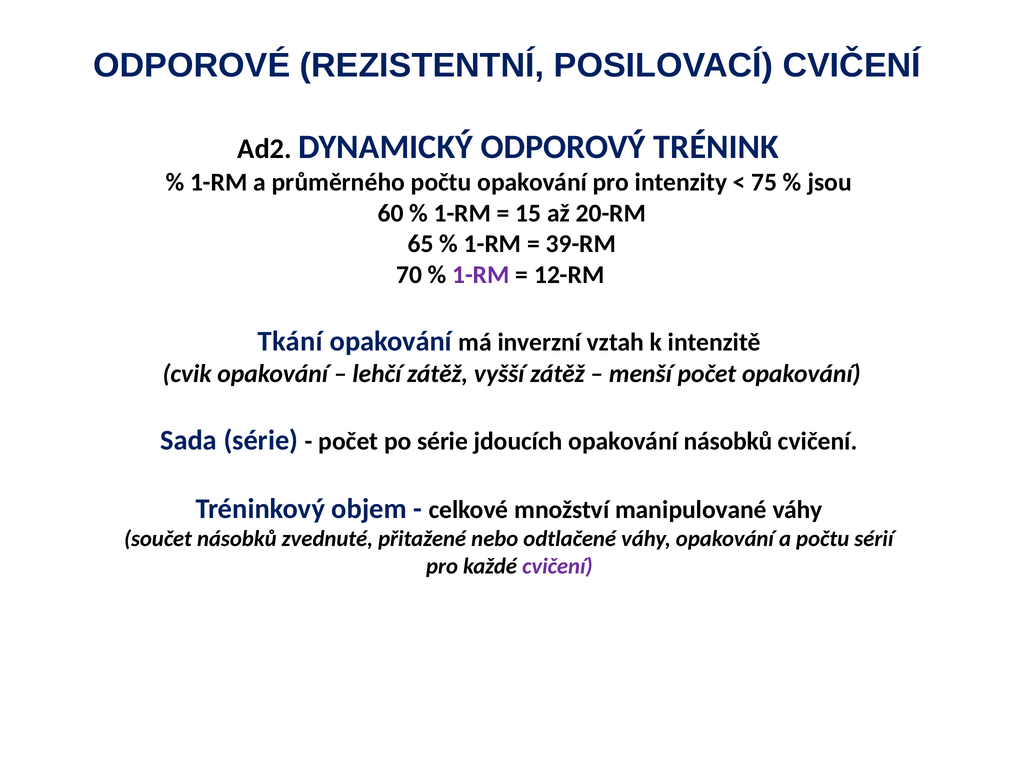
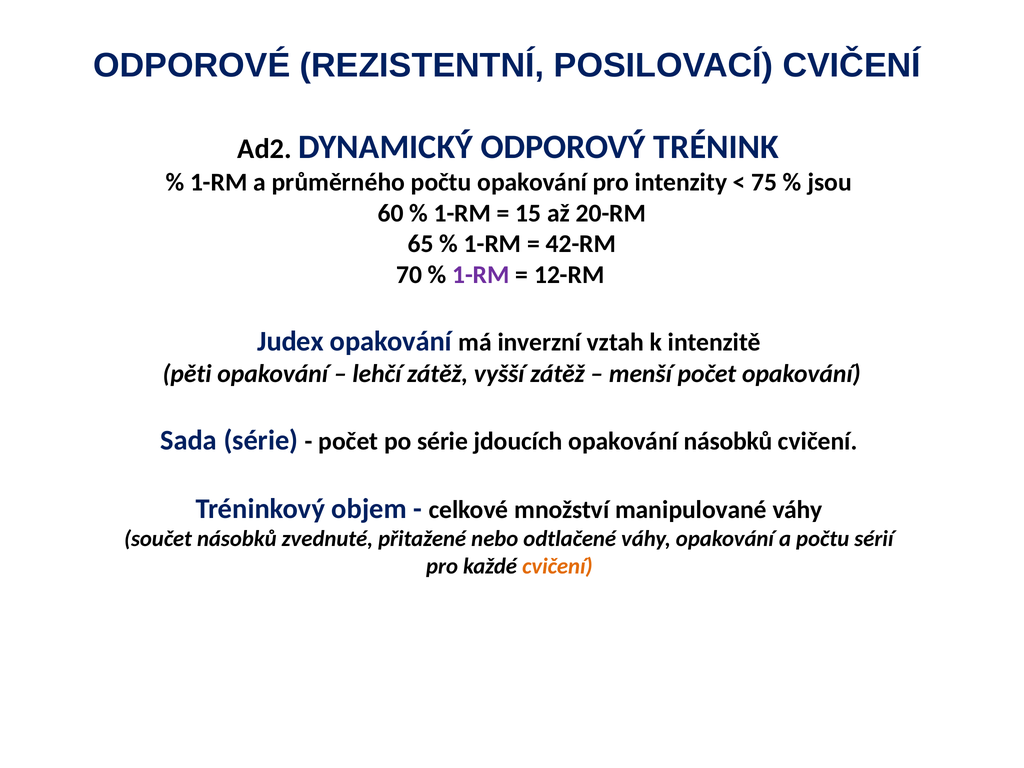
39-RM: 39-RM -> 42-RM
Tkání: Tkání -> Judex
cvik: cvik -> pěti
cvičení at (557, 566) colour: purple -> orange
